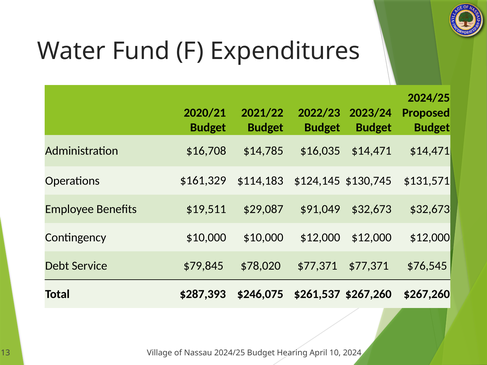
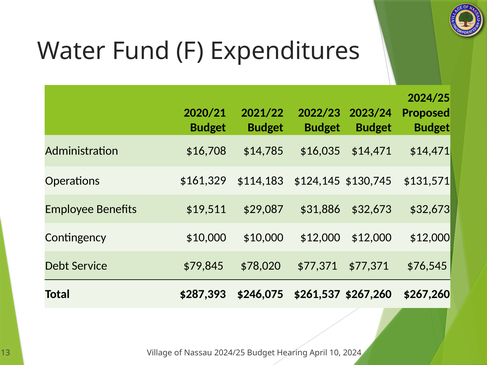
$91,049: $91,049 -> $31,886
